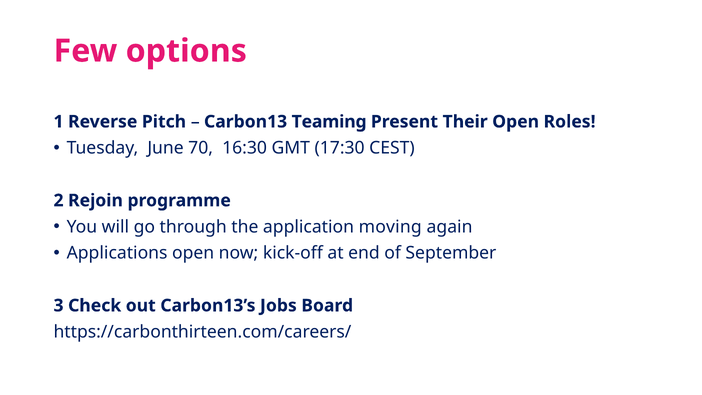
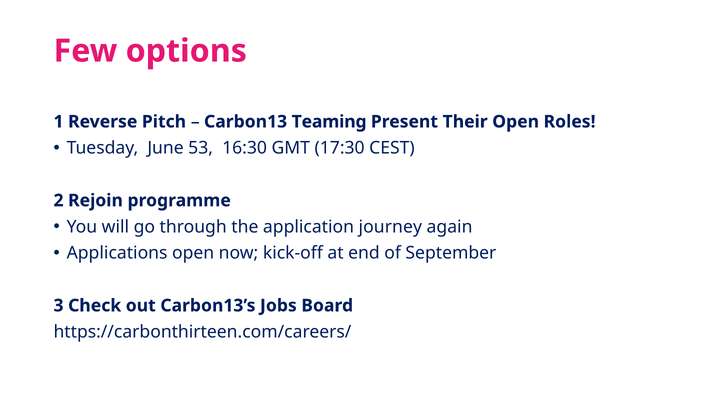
70: 70 -> 53
moving: moving -> journey
